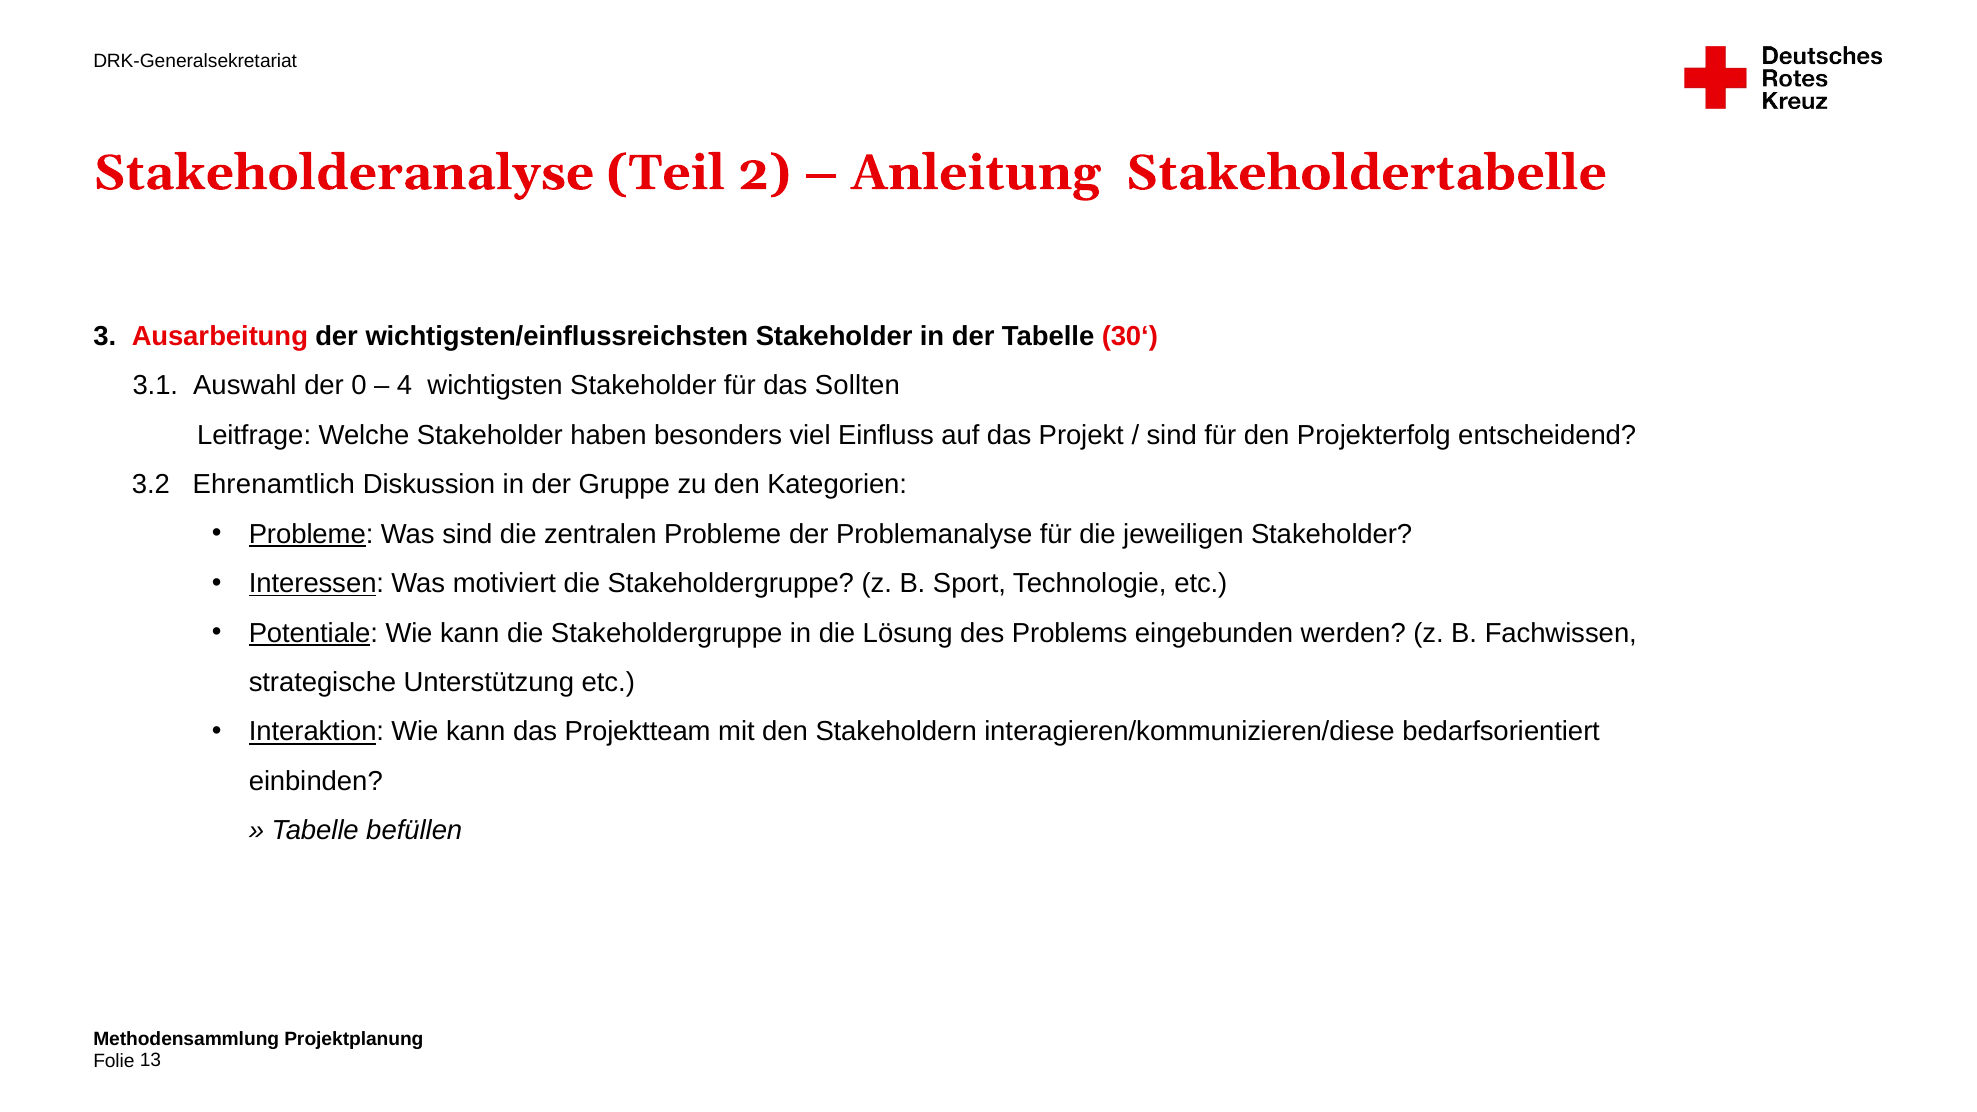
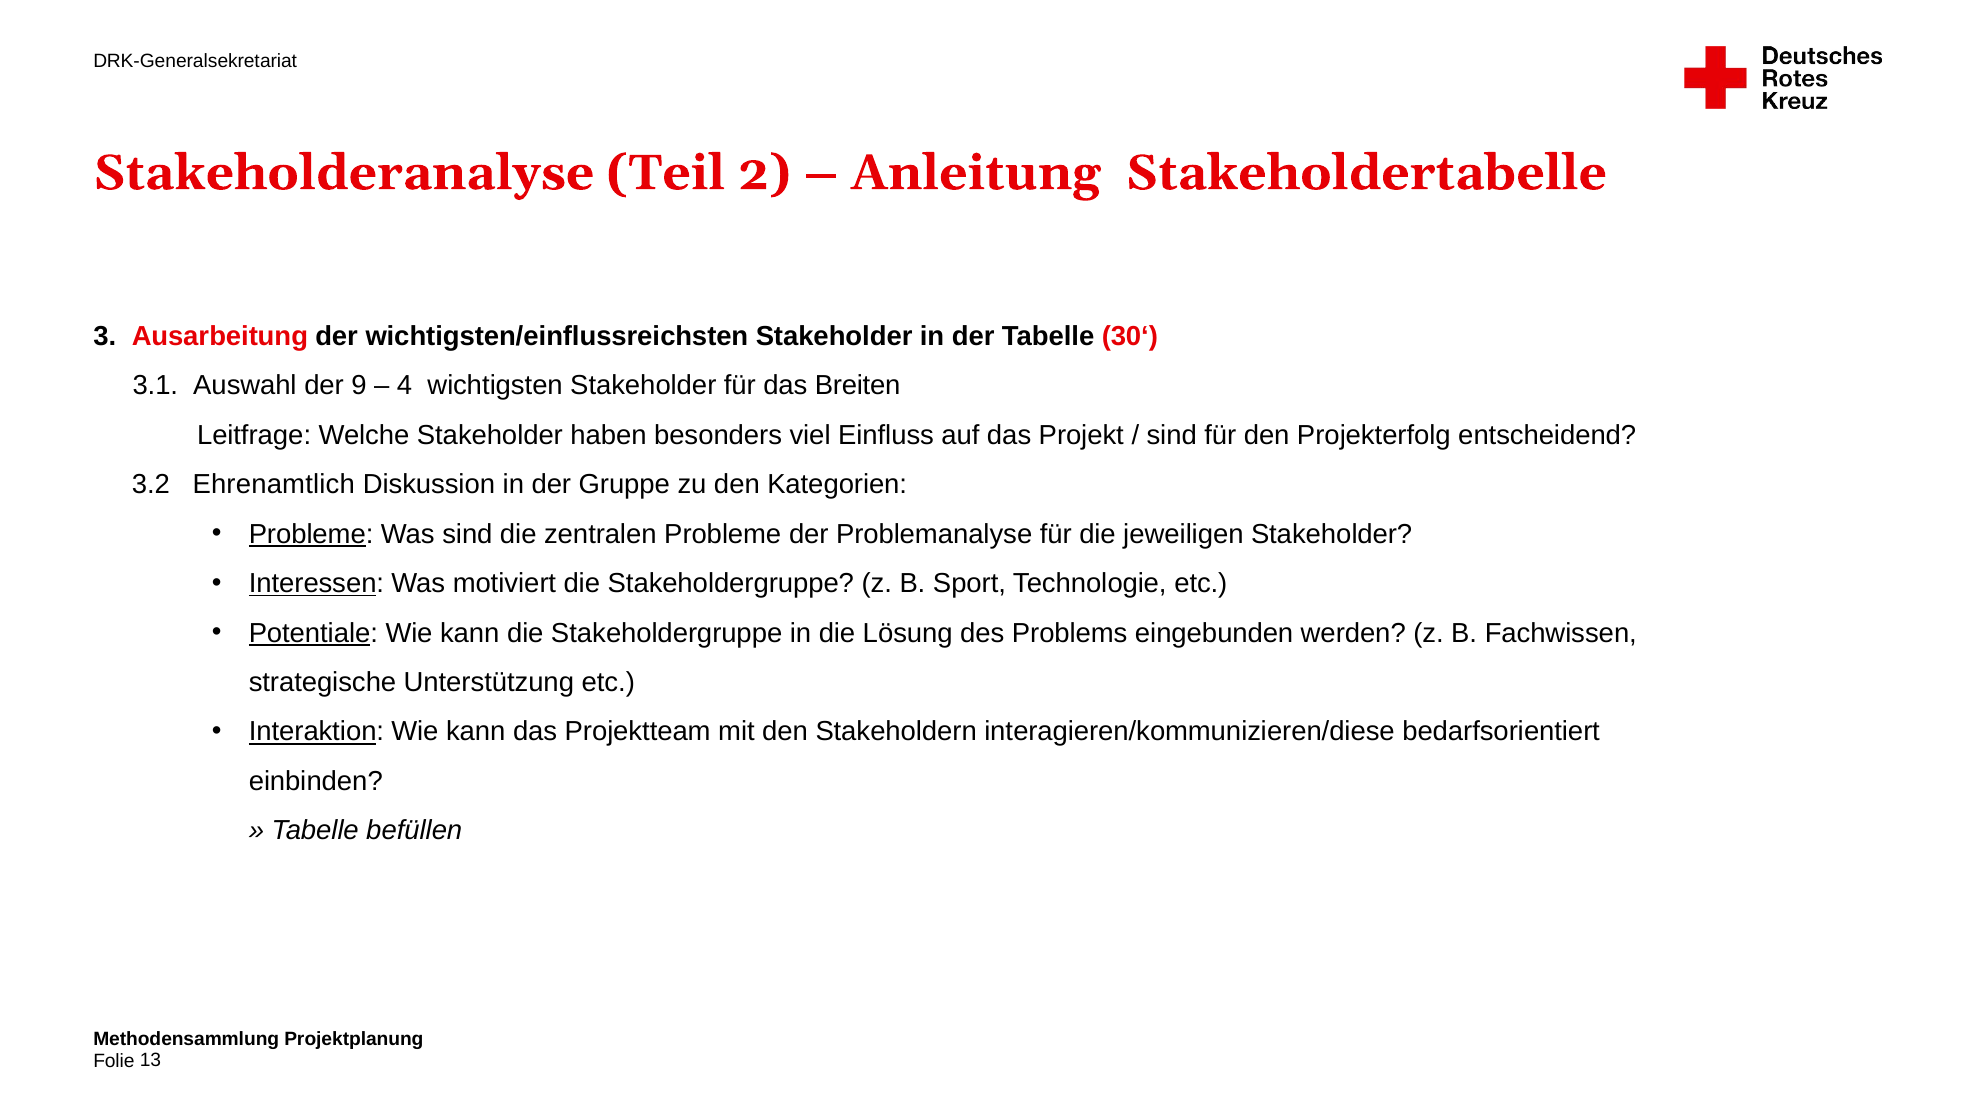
0: 0 -> 9
Sollten: Sollten -> Breiten
